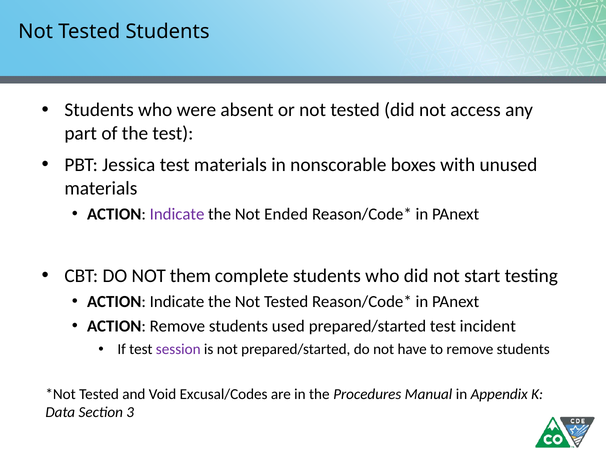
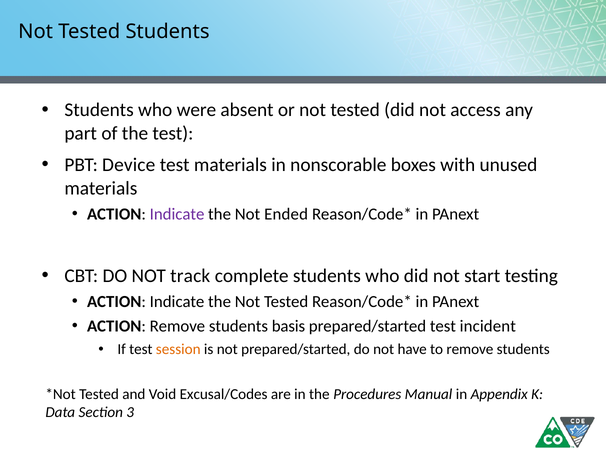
Jessica: Jessica -> Device
them: them -> track
used: used -> basis
session colour: purple -> orange
